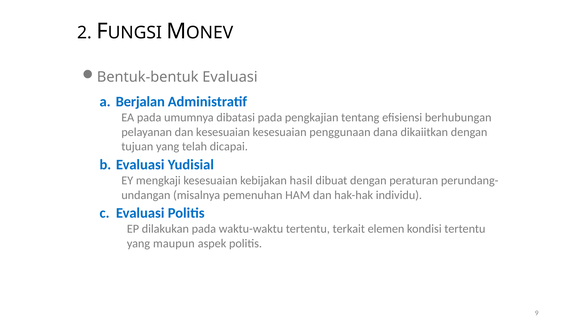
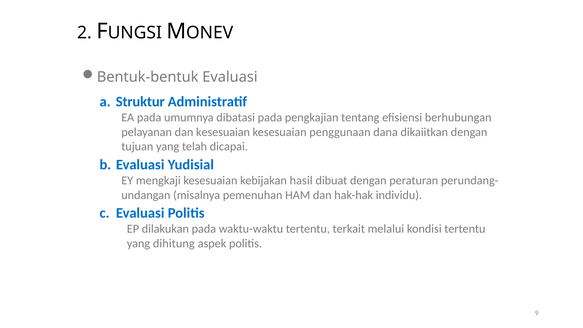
Berjalan: Berjalan -> Struktur
elemen: elemen -> melalui
maupun: maupun -> dihitung
